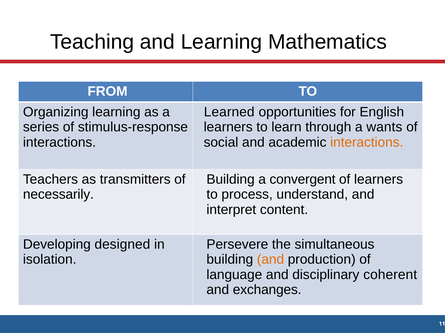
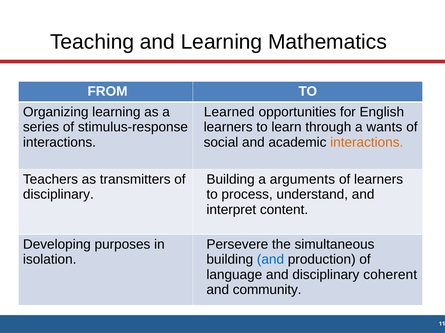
convergent: convergent -> arguments
necessarily at (58, 195): necessarily -> disciplinary
designed: designed -> purposes
and at (270, 260) colour: orange -> blue
exchanges: exchanges -> community
